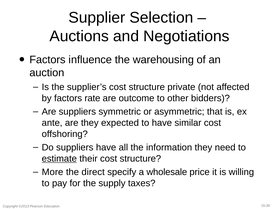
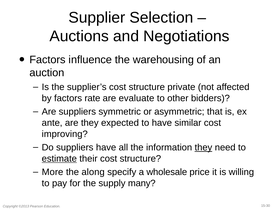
outcome: outcome -> evaluate
offshoring: offshoring -> improving
they at (203, 148) underline: none -> present
direct: direct -> along
taxes: taxes -> many
